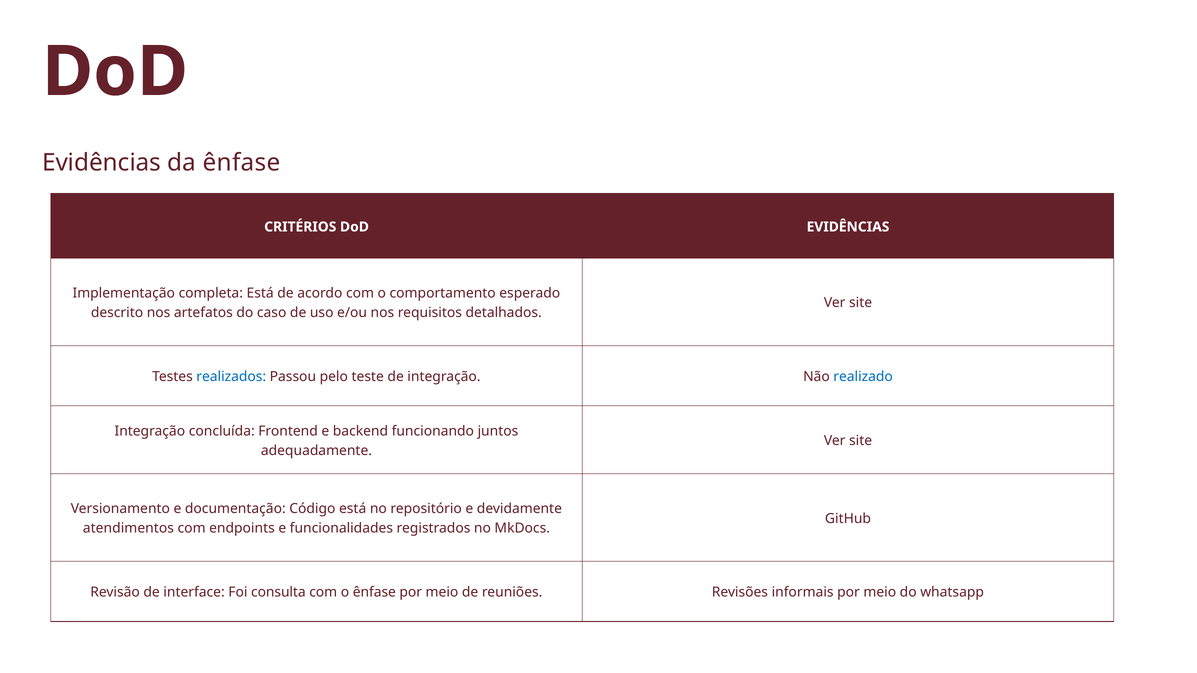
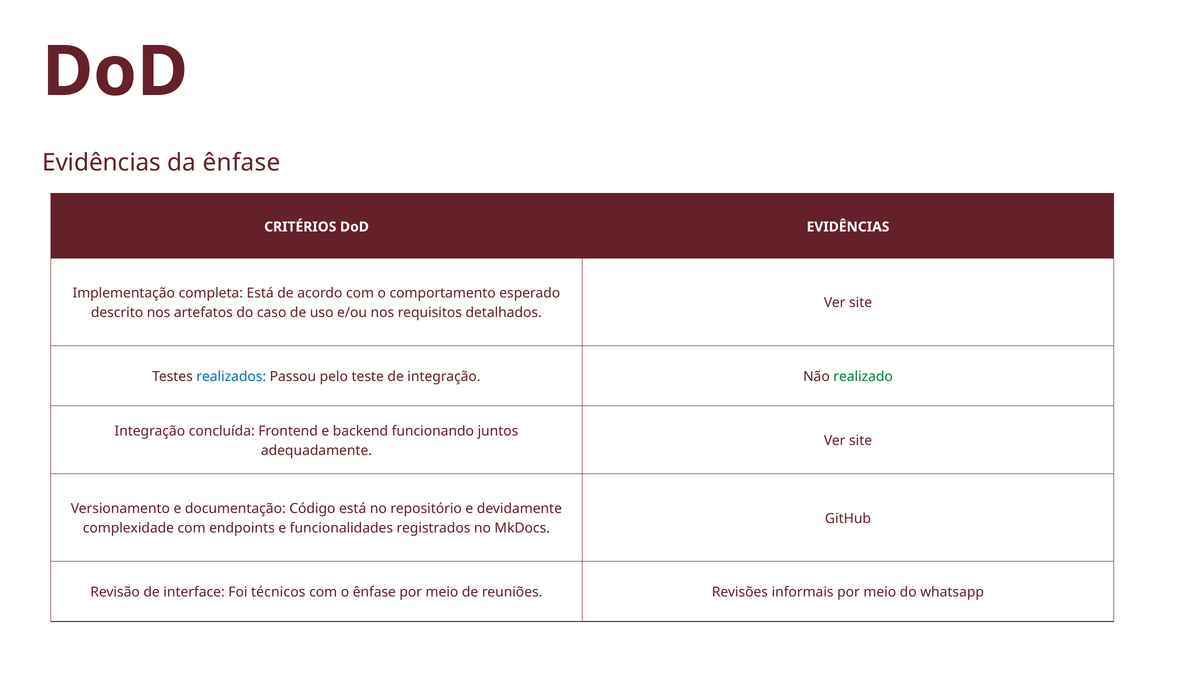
realizado colour: blue -> green
atendimentos: atendimentos -> complexidade
consulta: consulta -> técnicos
